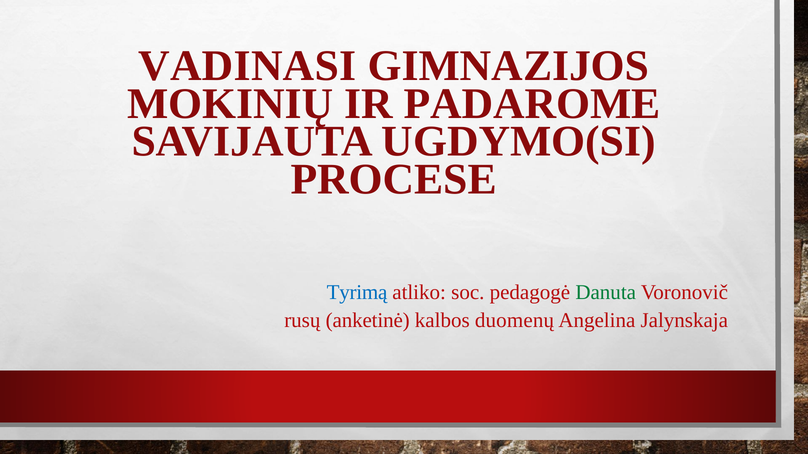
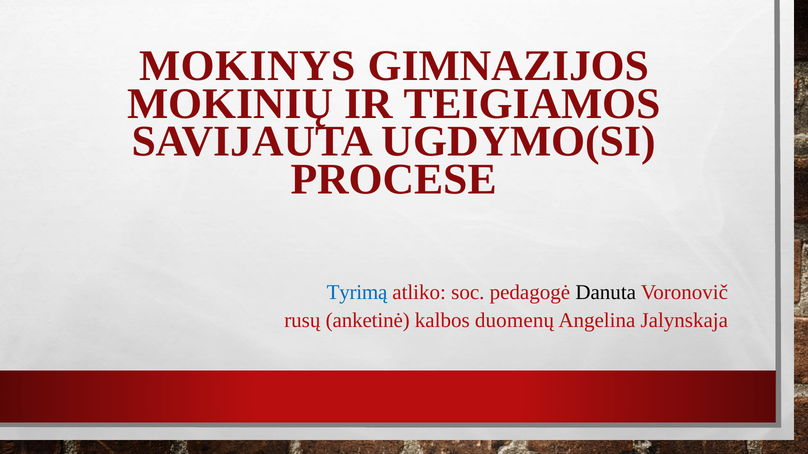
VADINASI: VADINASI -> MOKINYS
PADAROME: PADAROME -> TEIGIAMOS
Danuta colour: green -> black
